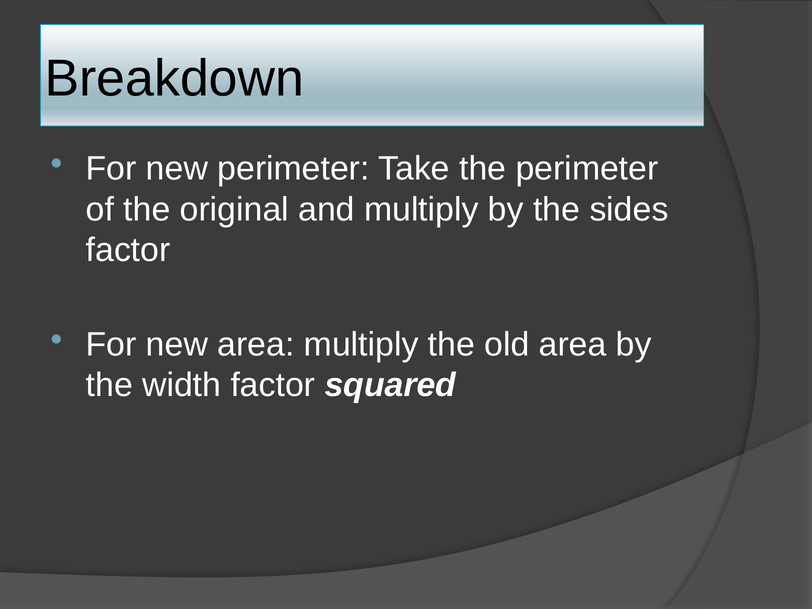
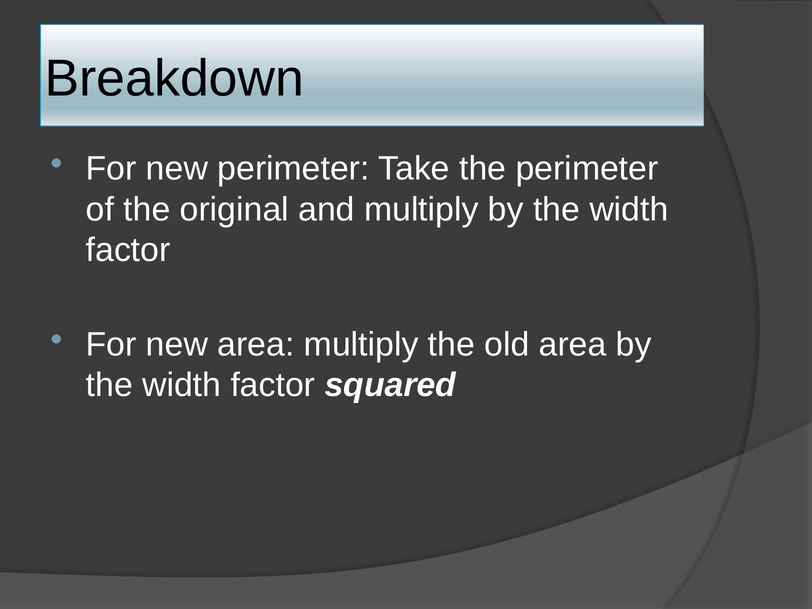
multiply by the sides: sides -> width
